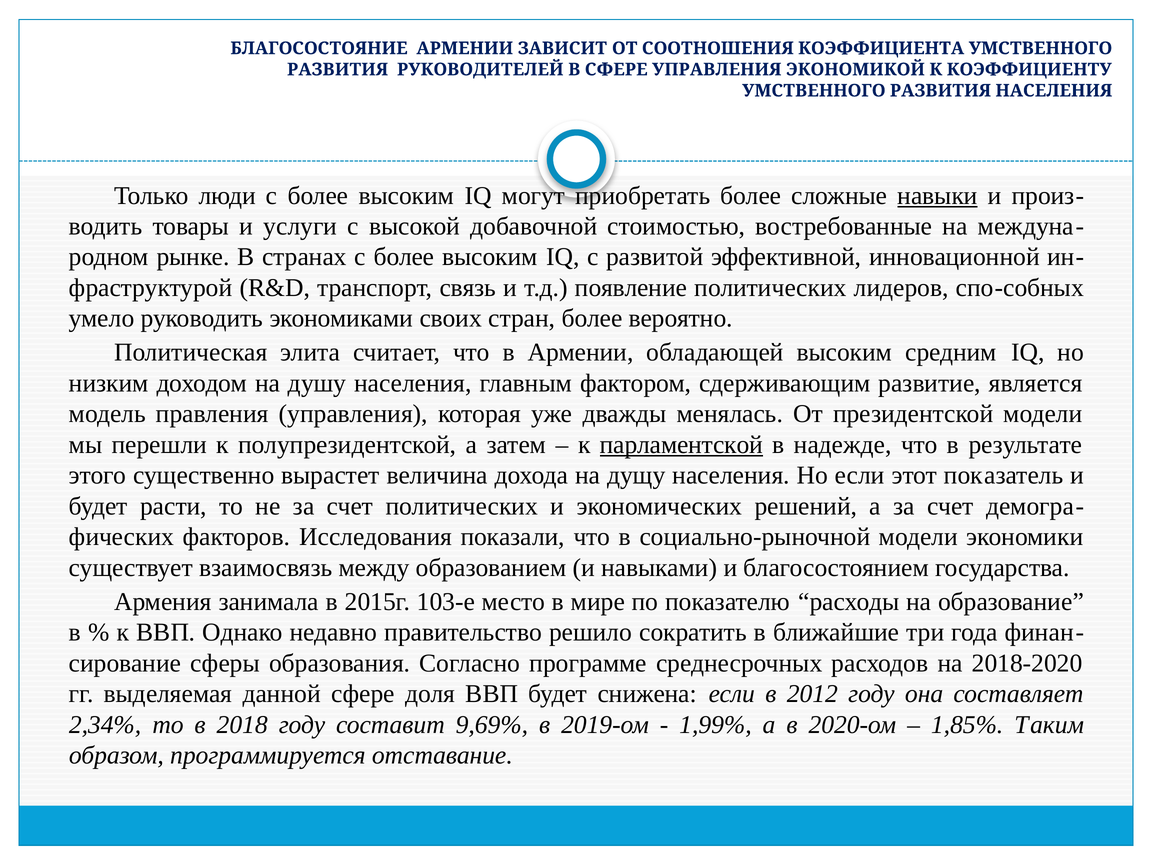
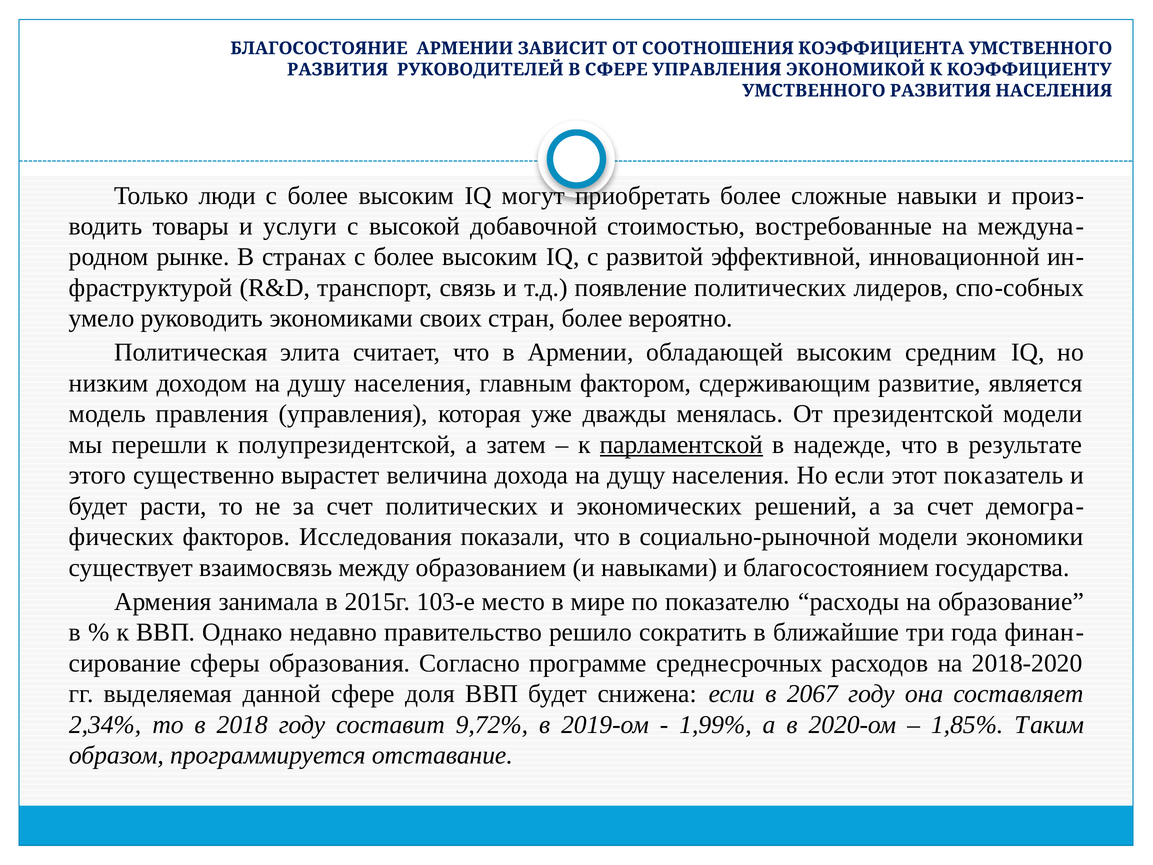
навыки underline: present -> none
2012: 2012 -> 2067
9,69%: 9,69% -> 9,72%
